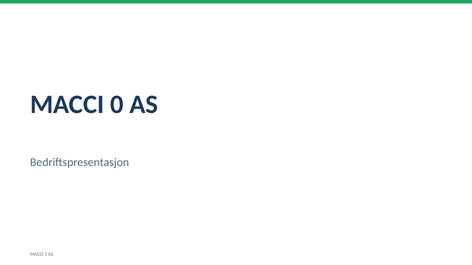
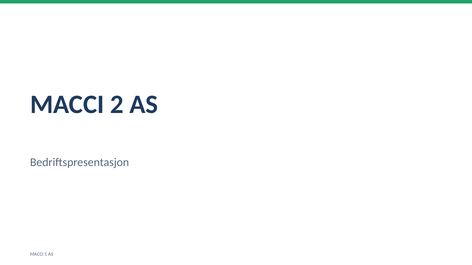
0: 0 -> 2
